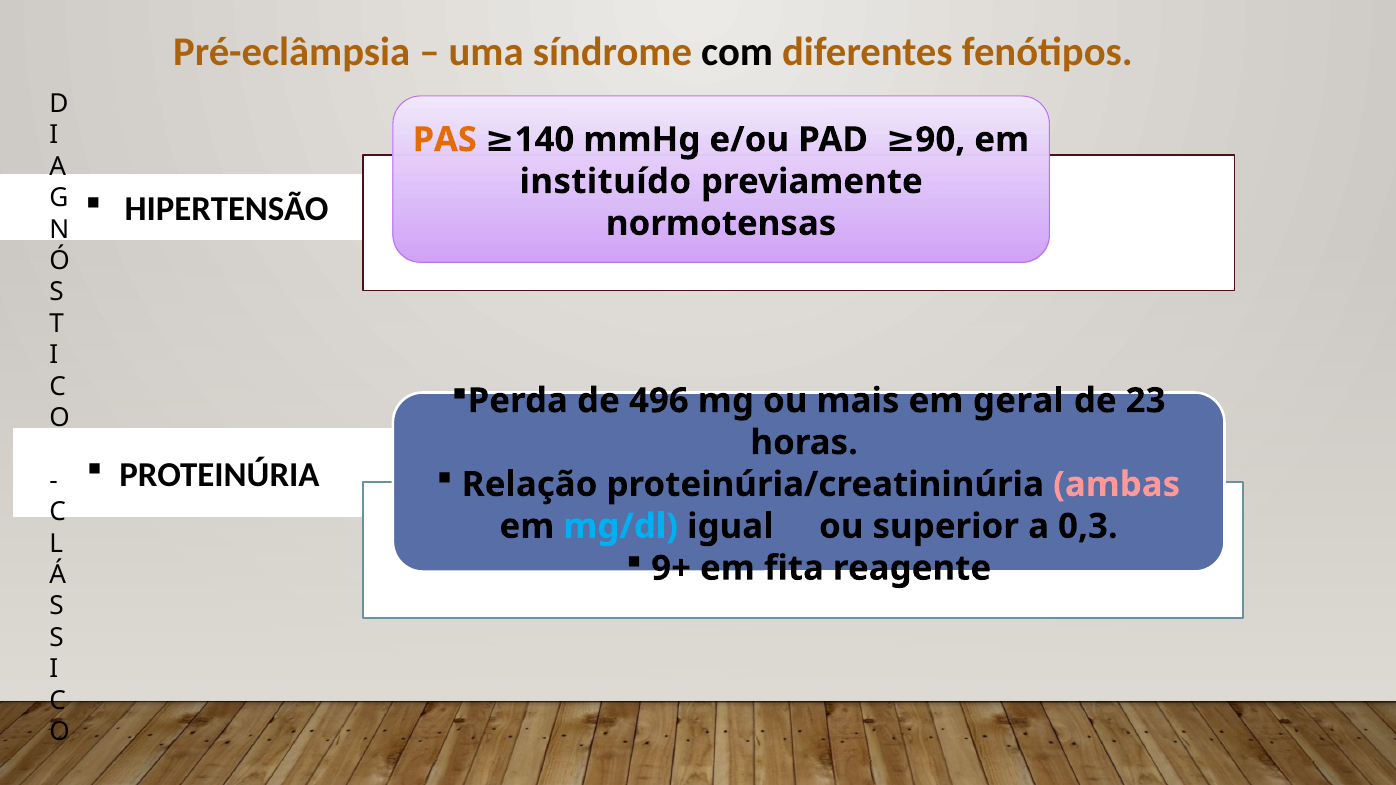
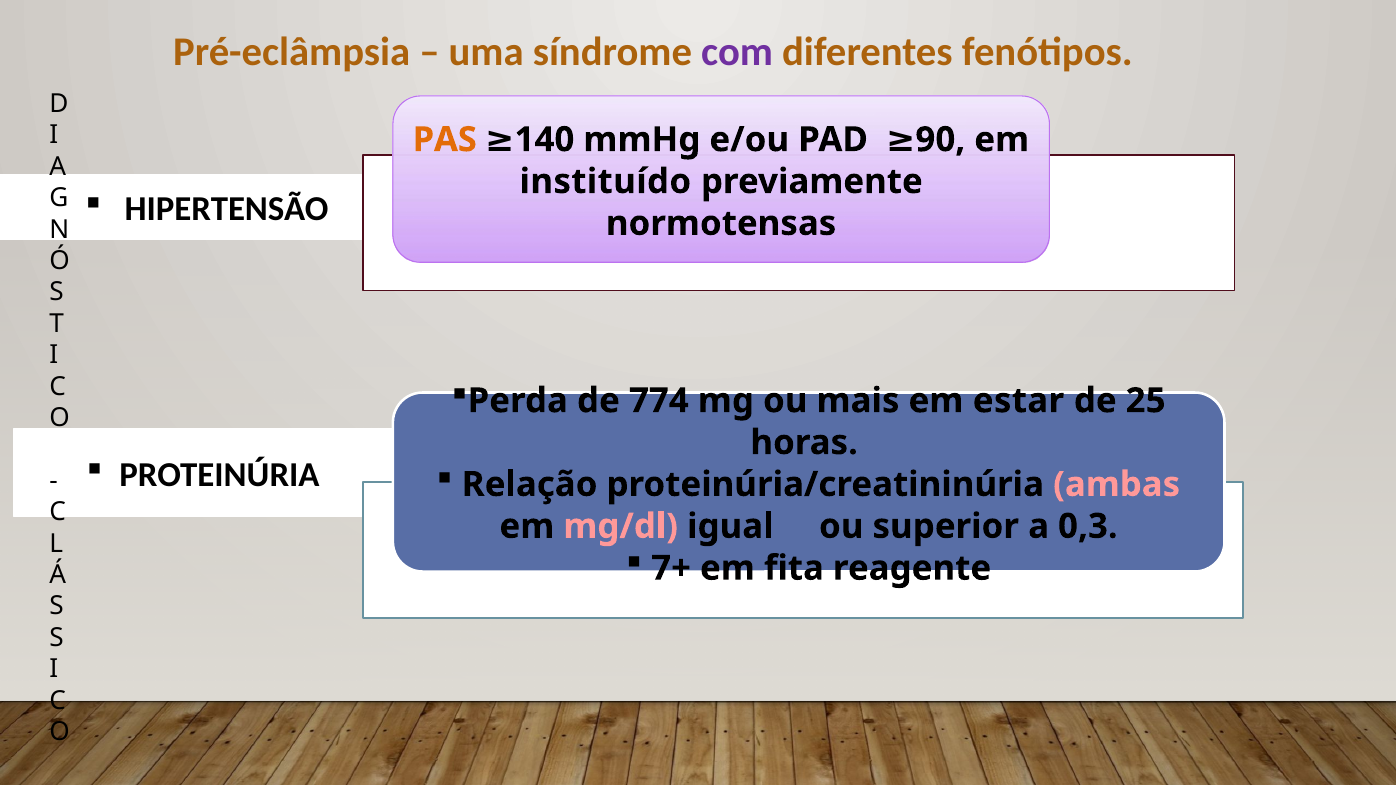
com colour: black -> purple
496: 496 -> 774
geral: geral -> estar
23: 23 -> 25
mg/dl colour: light blue -> pink
9+: 9+ -> 7+
